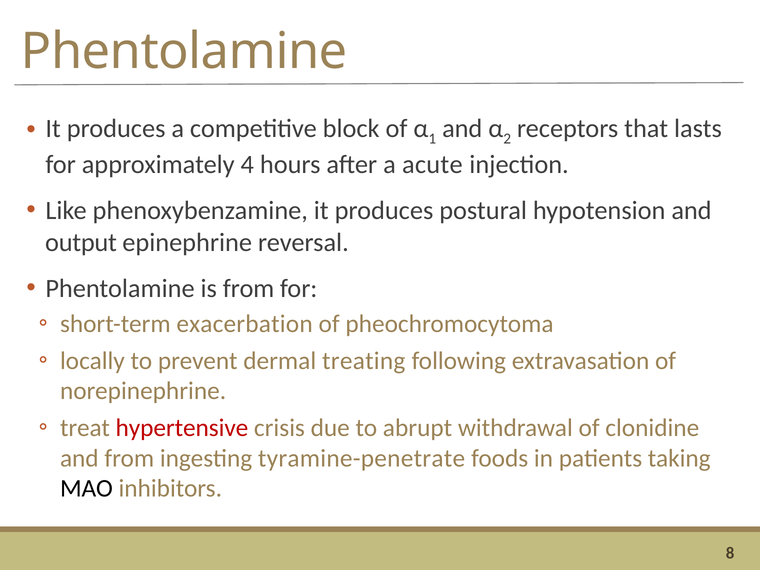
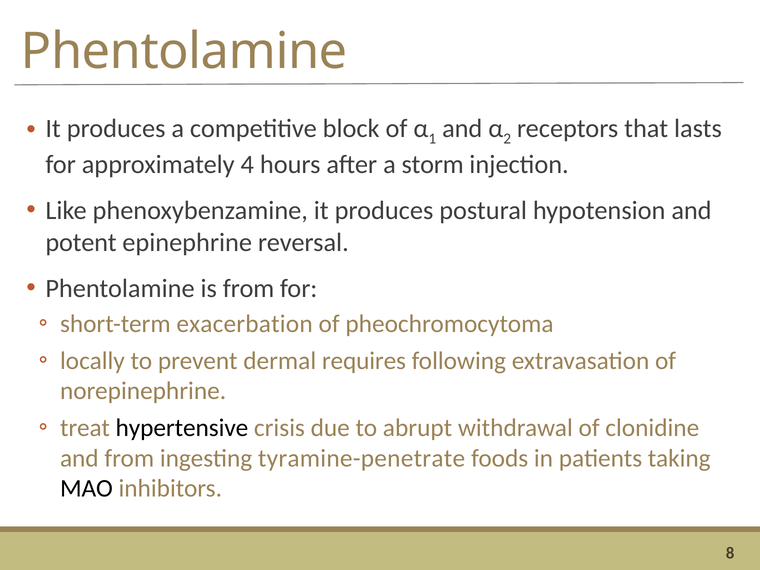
acute: acute -> storm
output: output -> potent
treating: treating -> requires
hypertensive colour: red -> black
